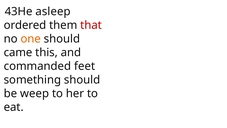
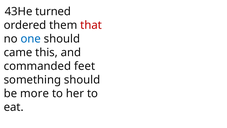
asleep: asleep -> turned
one colour: orange -> blue
weep: weep -> more
